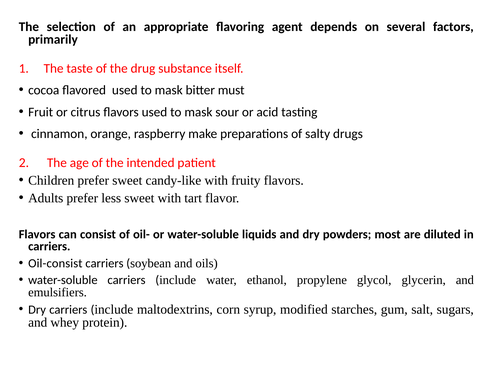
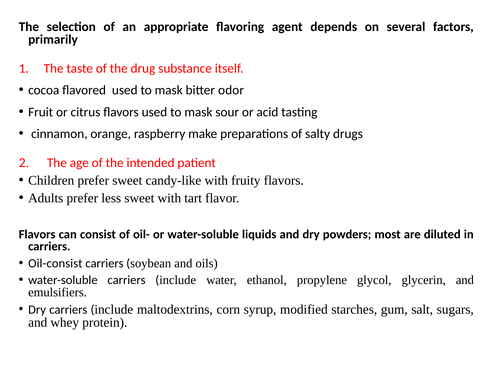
must: must -> odor
